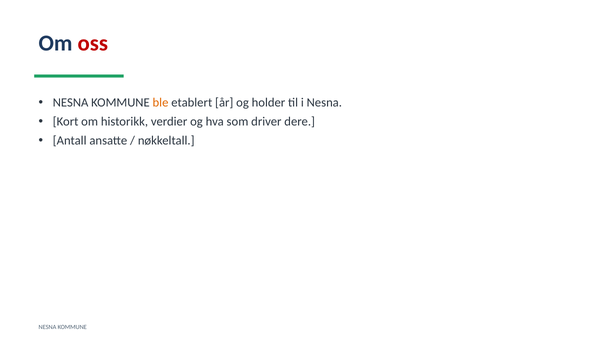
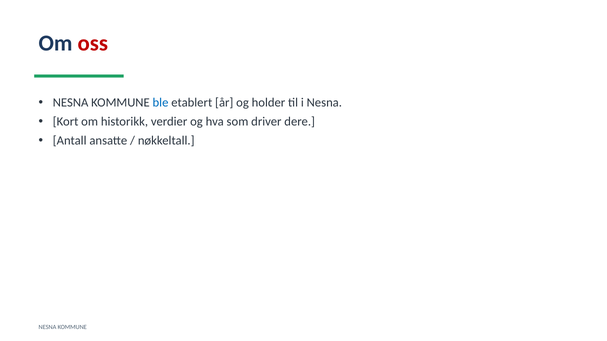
ble colour: orange -> blue
